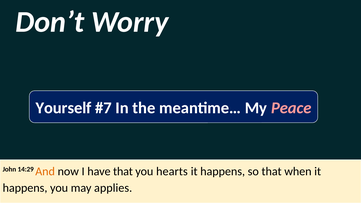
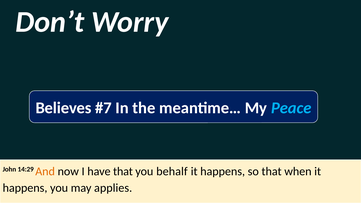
Yourself: Yourself -> Believes
Peace colour: pink -> light blue
hearts: hearts -> behalf
